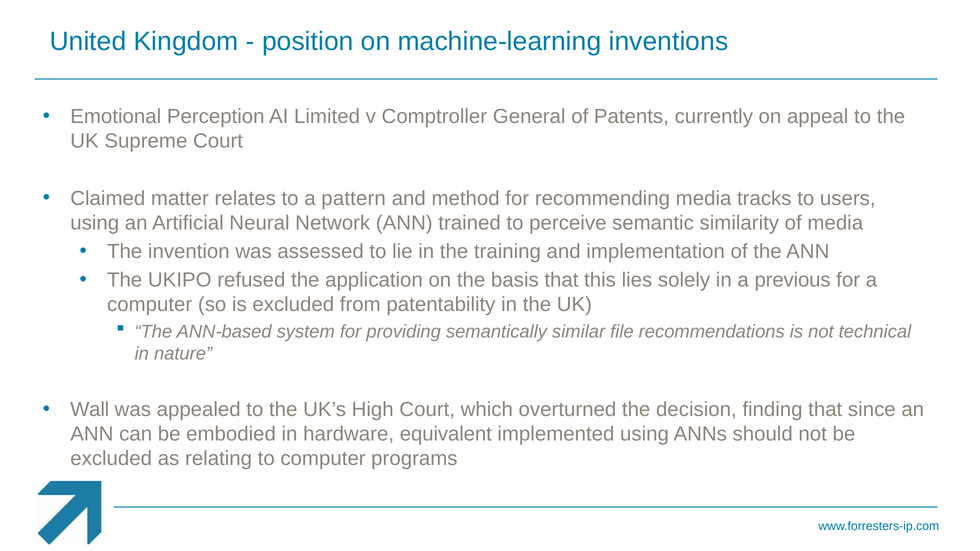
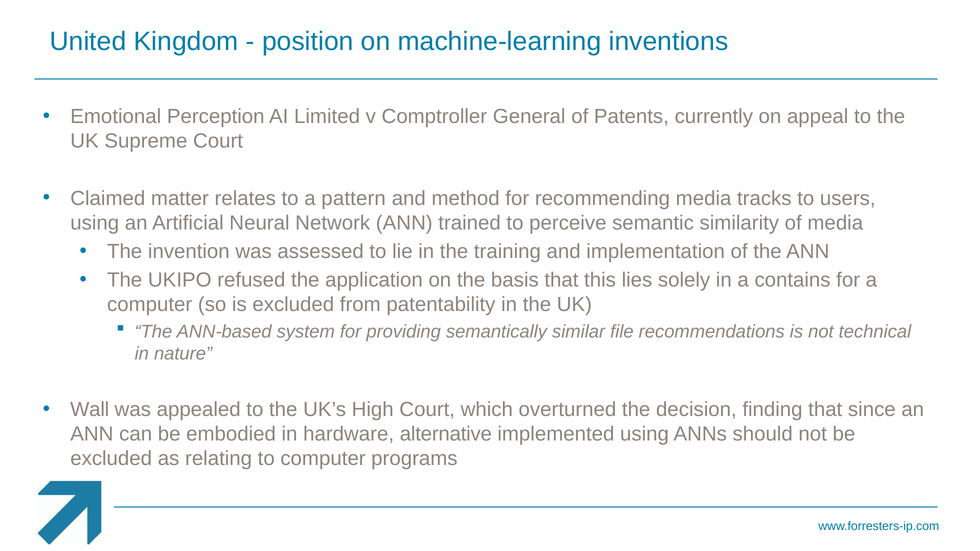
previous: previous -> contains
equivalent: equivalent -> alternative
